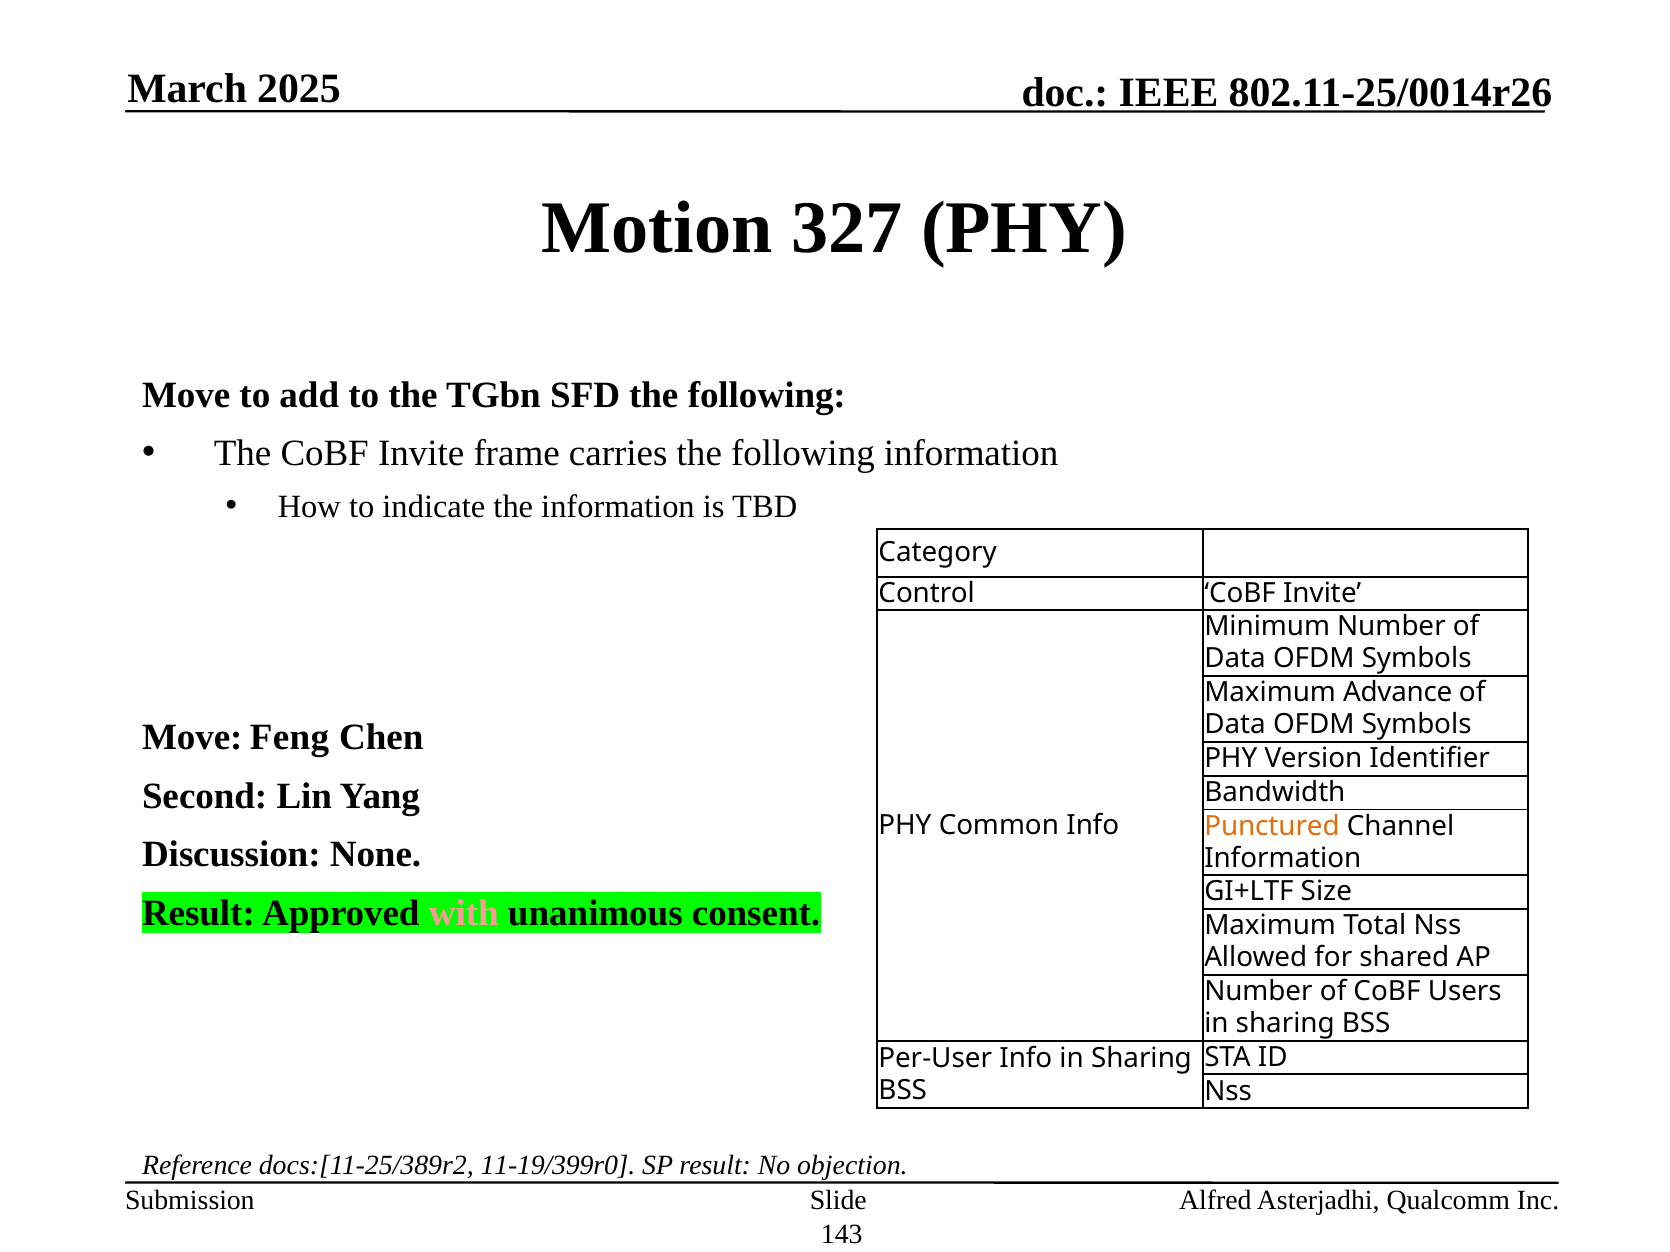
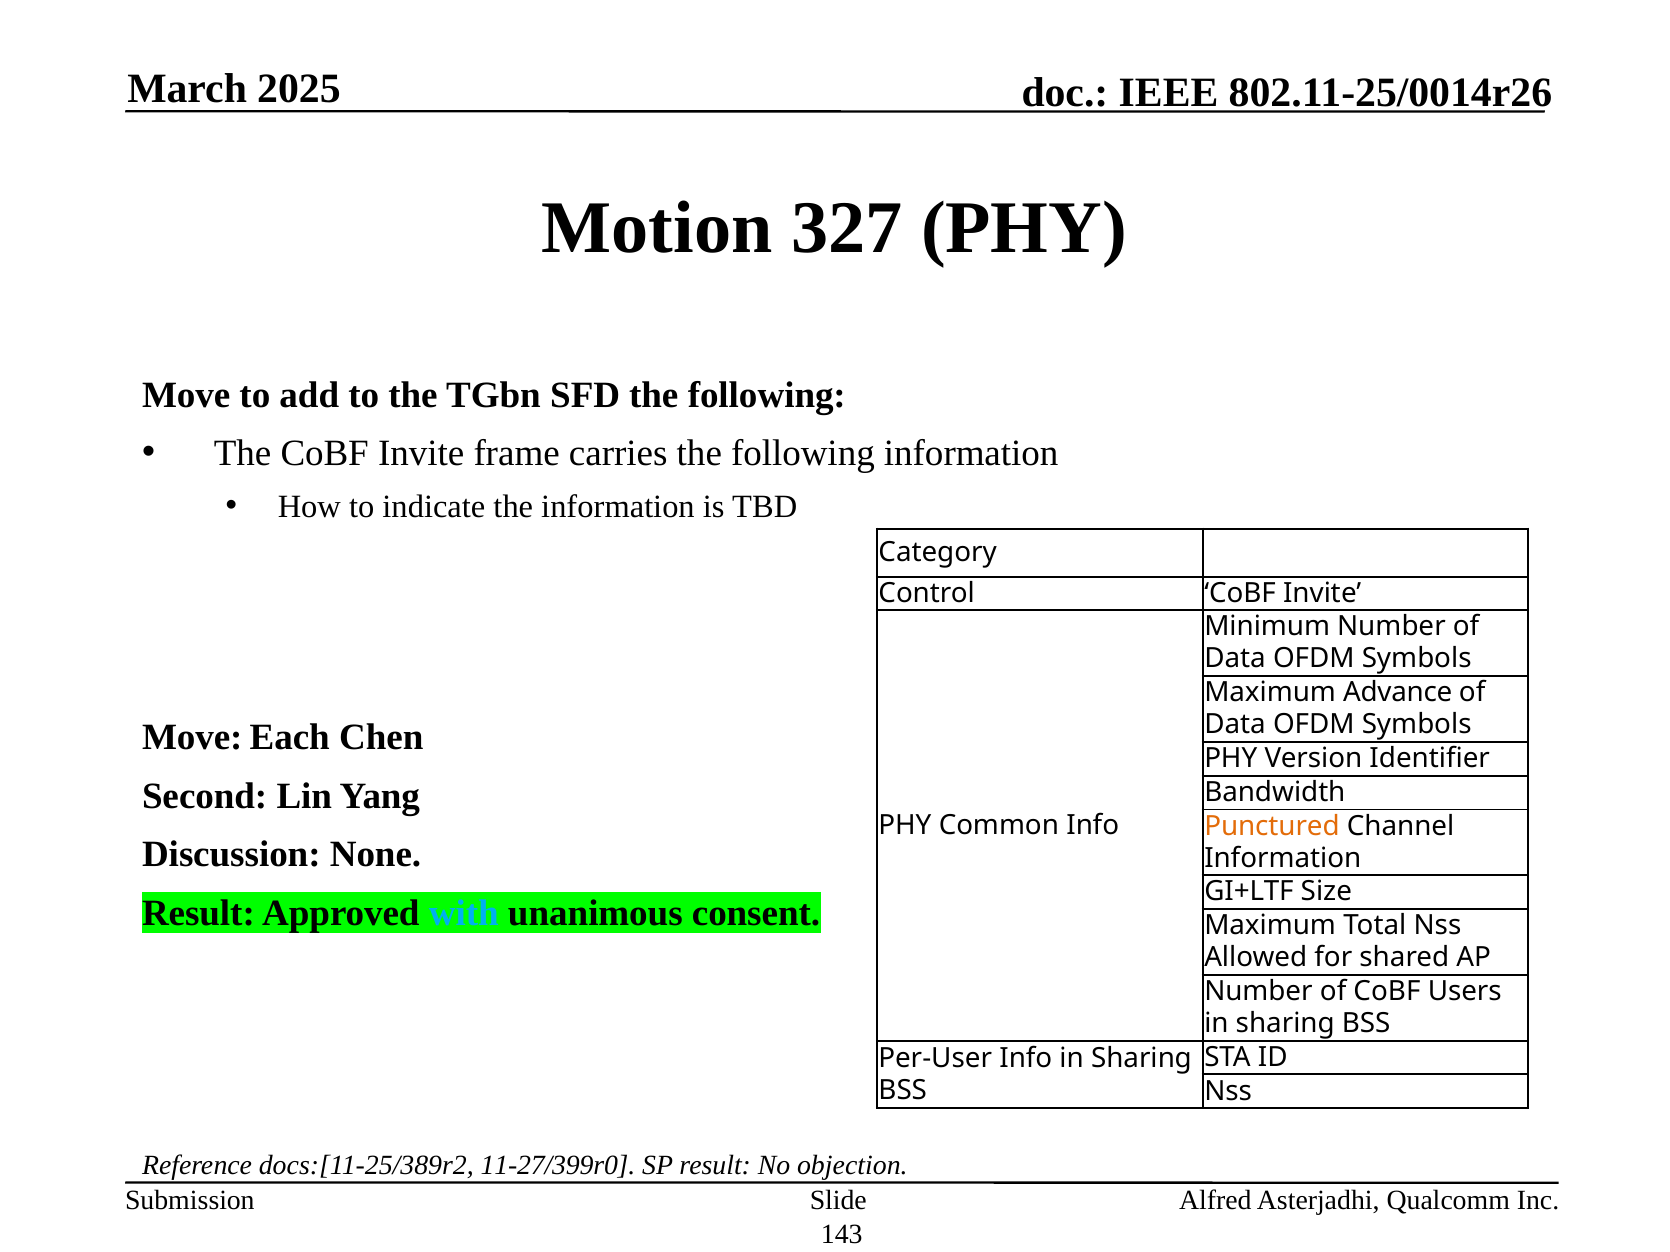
Feng: Feng -> Each
with colour: pink -> light blue
11-19/399r0: 11-19/399r0 -> 11-27/399r0
